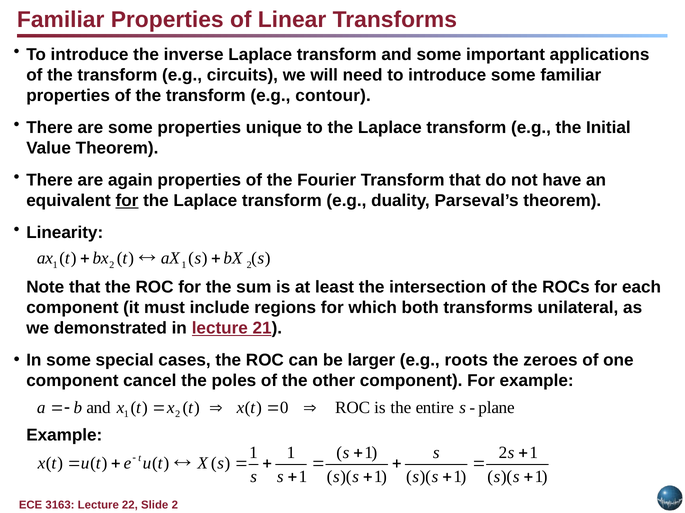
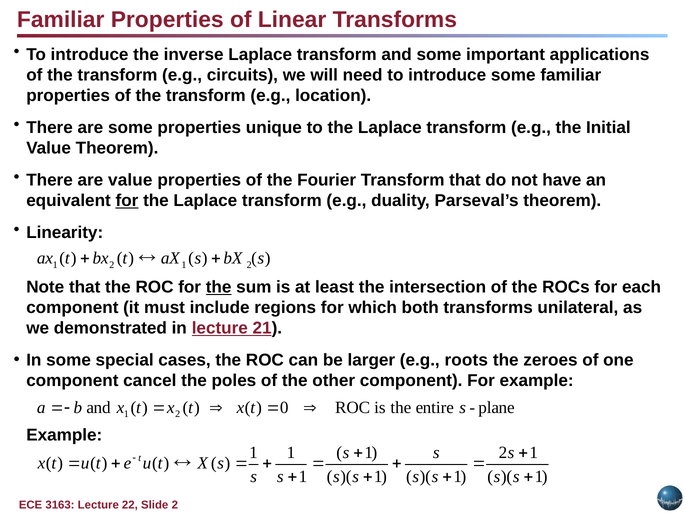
contour: contour -> location
are again: again -> value
the at (219, 288) underline: none -> present
